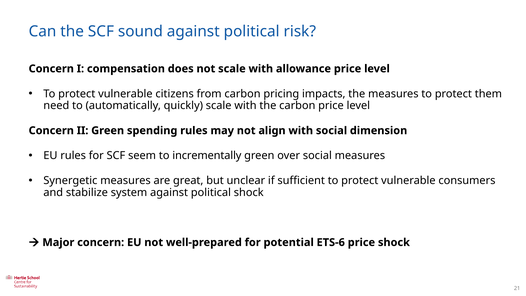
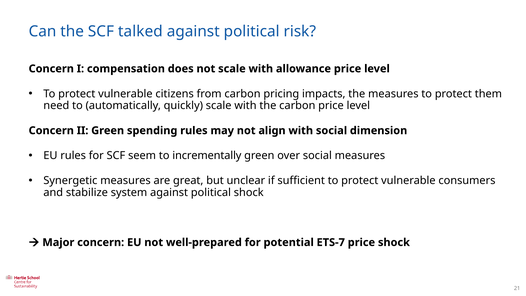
sound: sound -> talked
ETS-6: ETS-6 -> ETS-7
